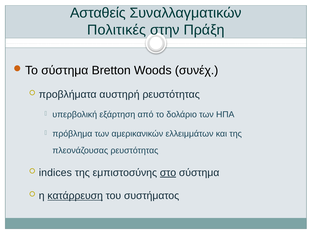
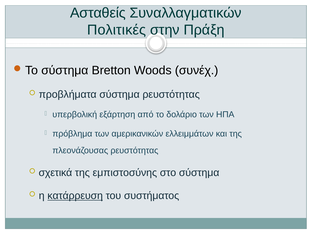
προβλήματα αυστηρή: αυστηρή -> σύστημα
indices: indices -> σχετικά
στο underline: present -> none
